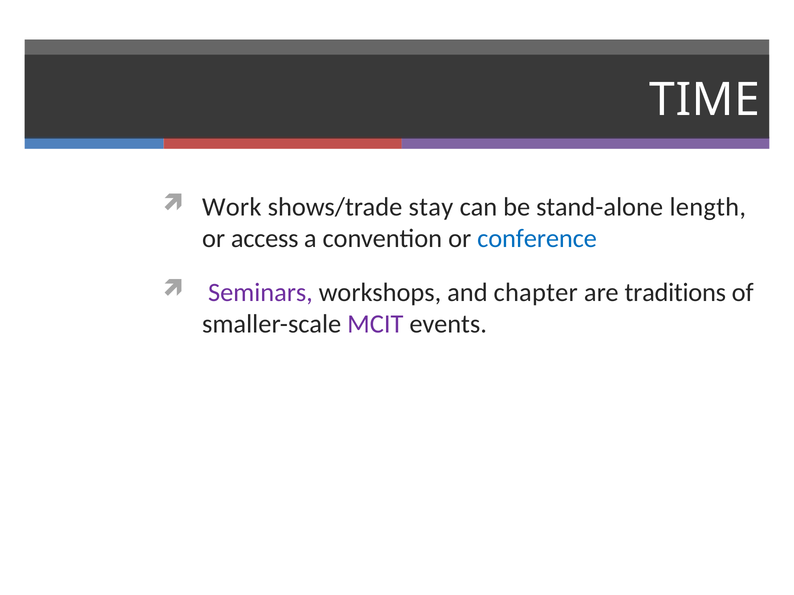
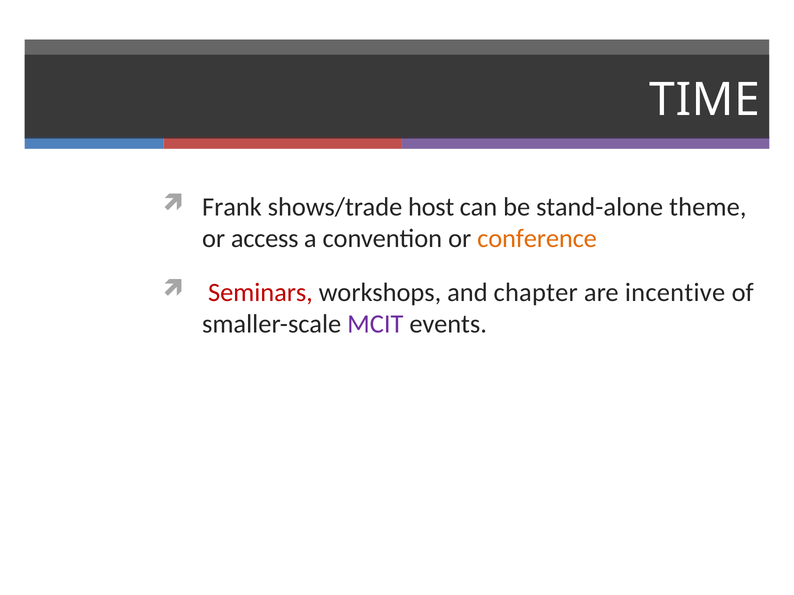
Work: Work -> Frank
stay: stay -> host
length: length -> theme
conference colour: blue -> orange
Seminars colour: purple -> red
traditions: traditions -> incentive
